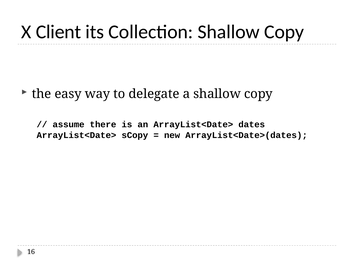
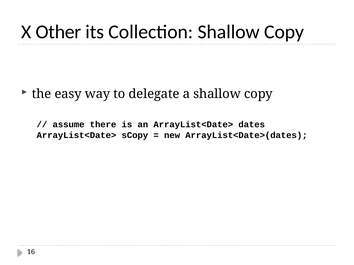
Client: Client -> Other
